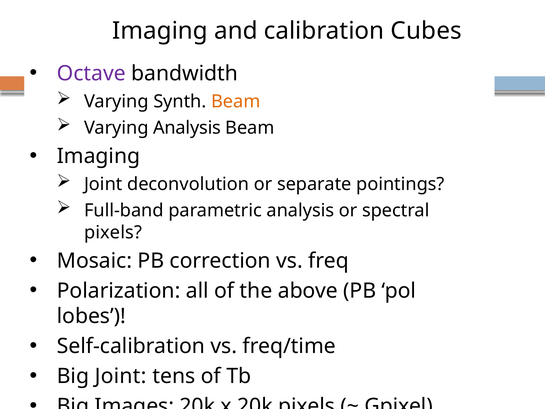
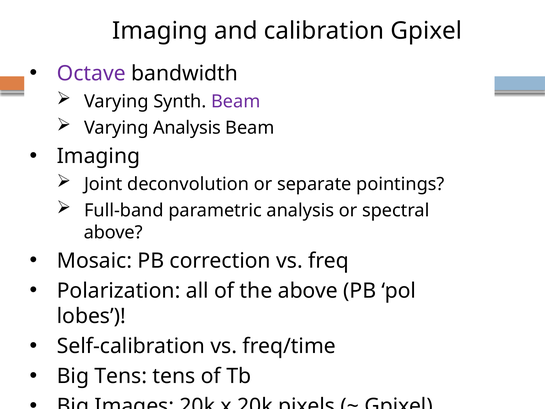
calibration Cubes: Cubes -> Gpixel
Beam at (236, 101) colour: orange -> purple
pixels at (113, 232): pixels -> above
Big Joint: Joint -> Tens
